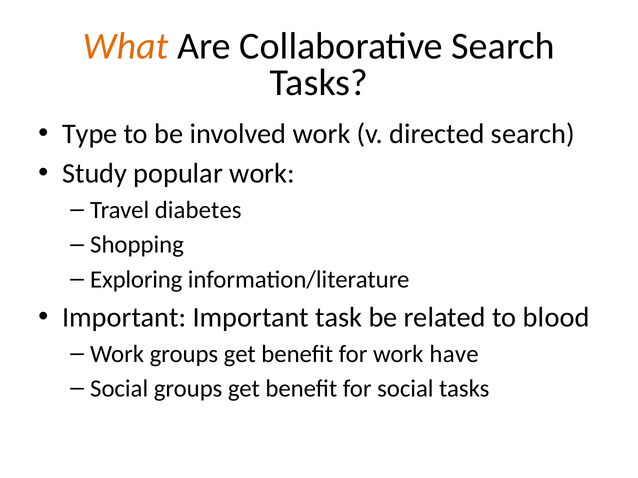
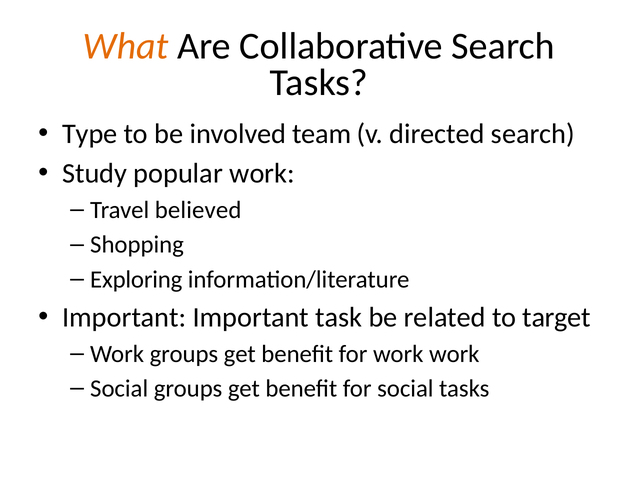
involved work: work -> team
diabetes: diabetes -> believed
blood: blood -> target
work have: have -> work
